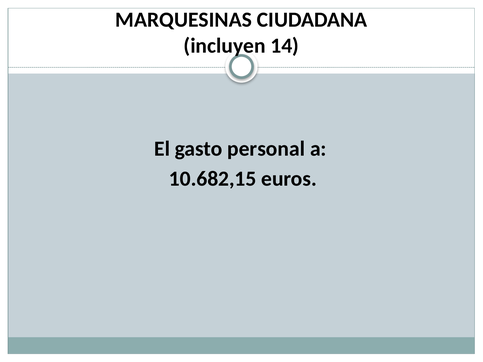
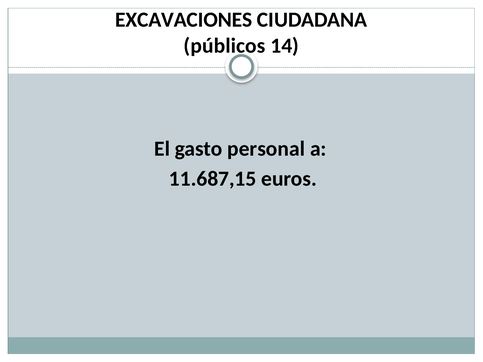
MARQUESINAS: MARQUESINAS -> EXCAVACIONES
incluyen: incluyen -> públicos
10.682,15: 10.682,15 -> 11.687,15
